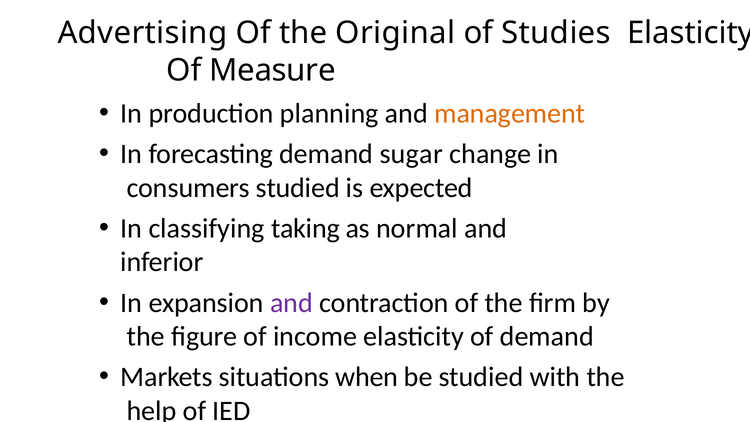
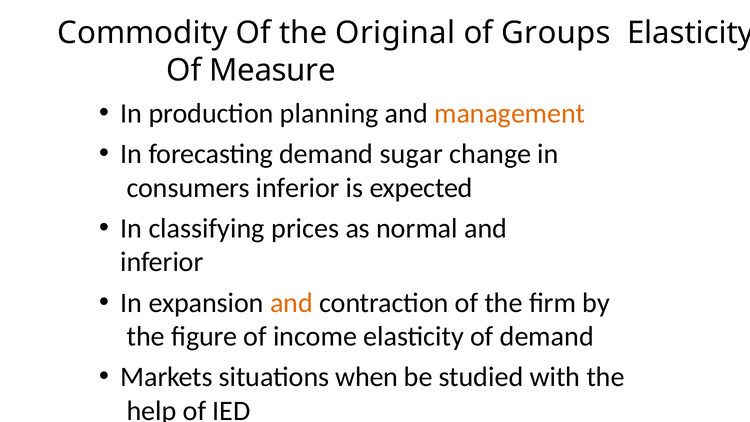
Advertising: Advertising -> Commodity
Studies: Studies -> Groups
consumers studied: studied -> inferior
taking: taking -> prices
and at (292, 303) colour: purple -> orange
